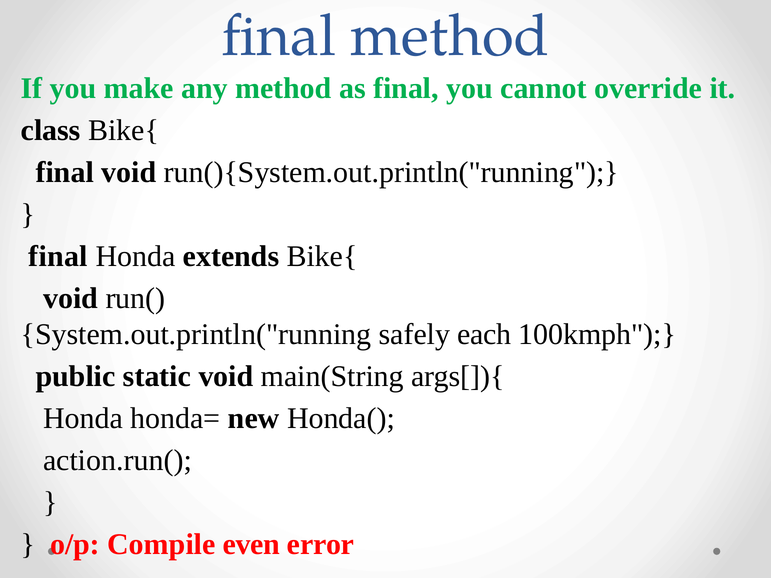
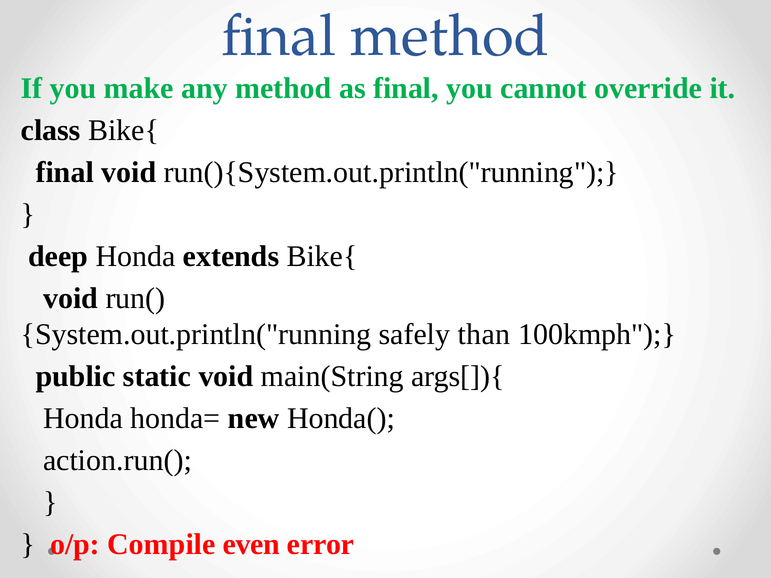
final at (58, 256): final -> deep
each: each -> than
